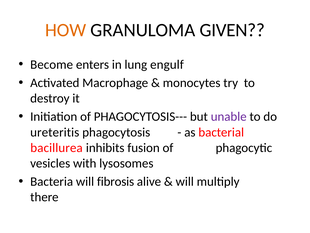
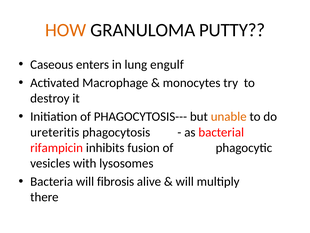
GIVEN: GIVEN -> PUTTY
Become: Become -> Caseous
unable colour: purple -> orange
bacillurea: bacillurea -> rifampicin
